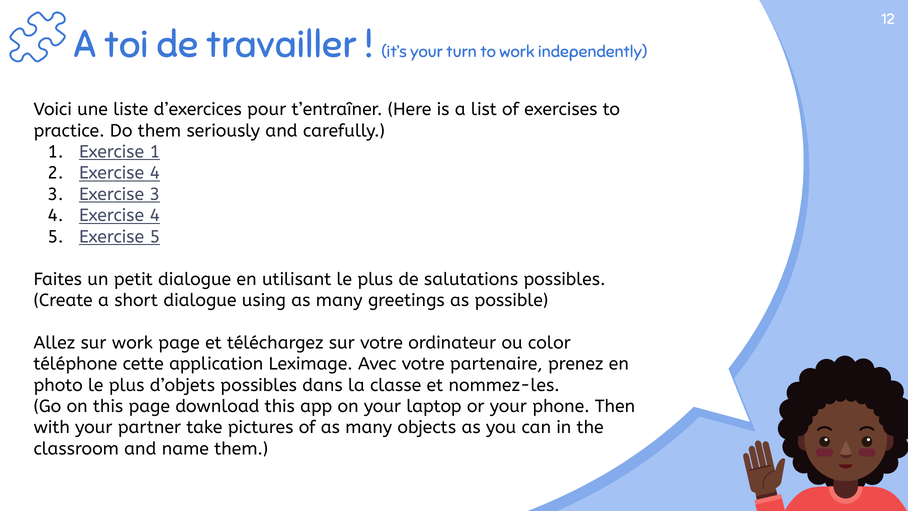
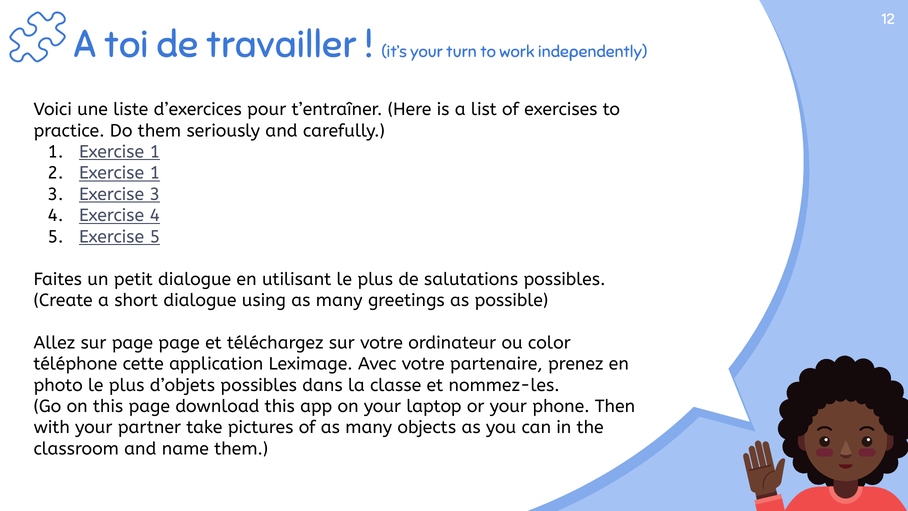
2 Exercise 4: 4 -> 1
sur work: work -> page
